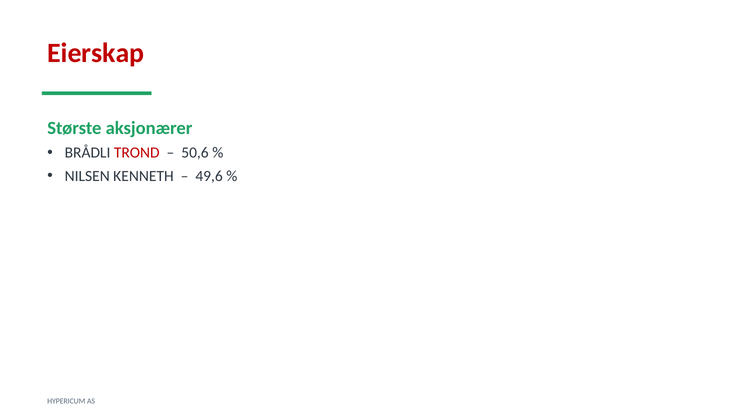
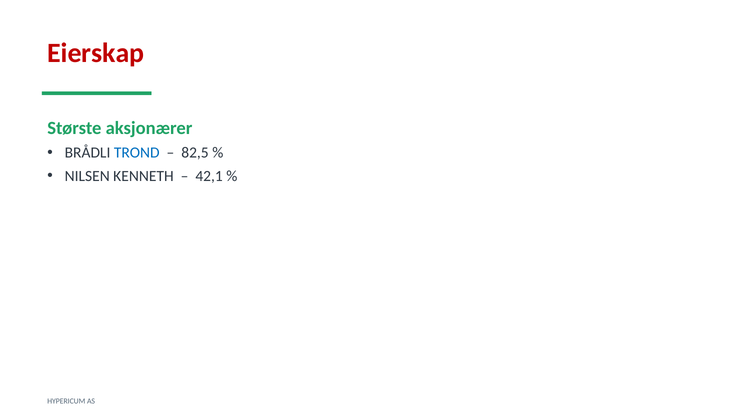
TROND colour: red -> blue
50,6: 50,6 -> 82,5
49,6: 49,6 -> 42,1
